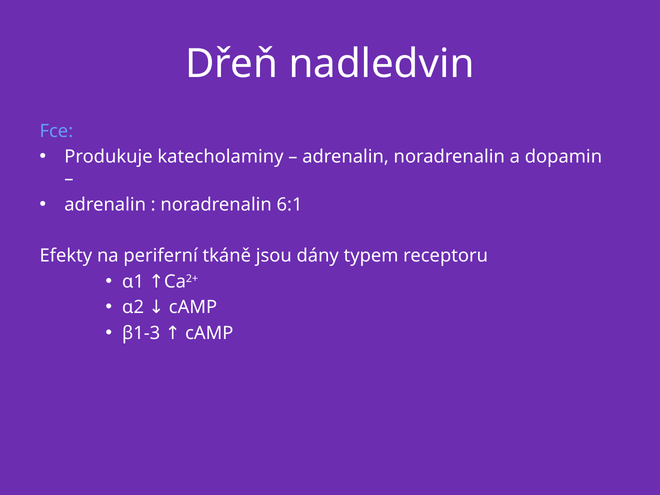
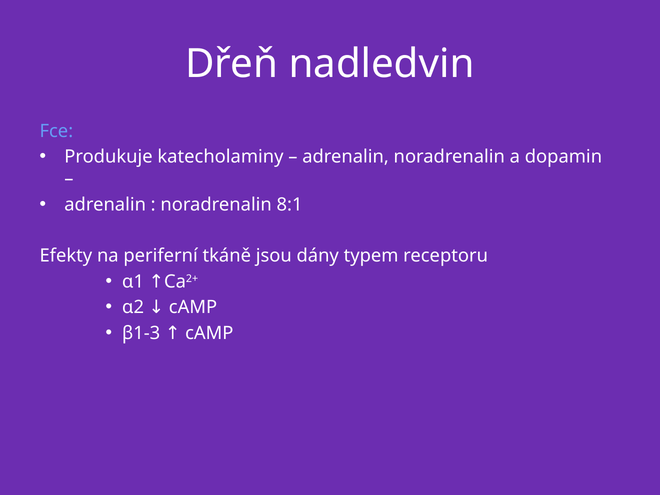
6:1: 6:1 -> 8:1
